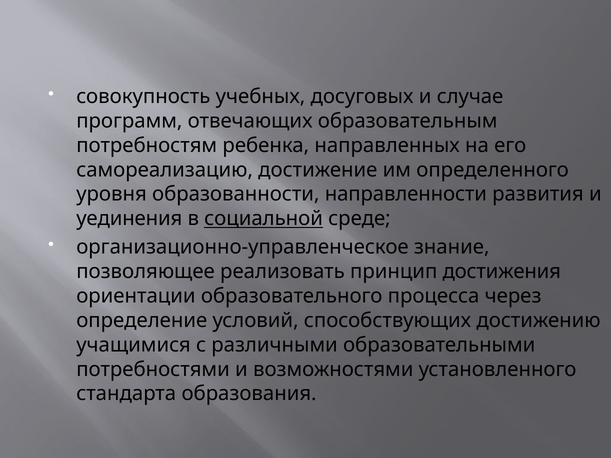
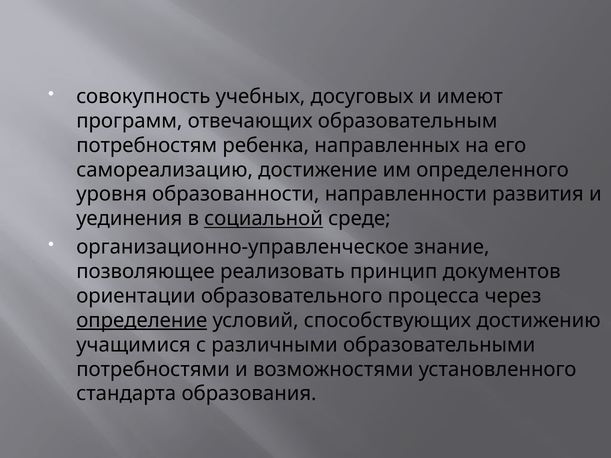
случае: случае -> имеют
достижения: достижения -> документов
определение underline: none -> present
